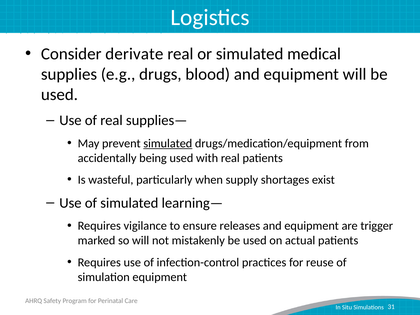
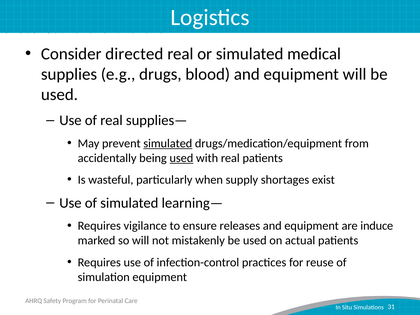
derivate: derivate -> directed
used at (181, 158) underline: none -> present
trigger: trigger -> induce
